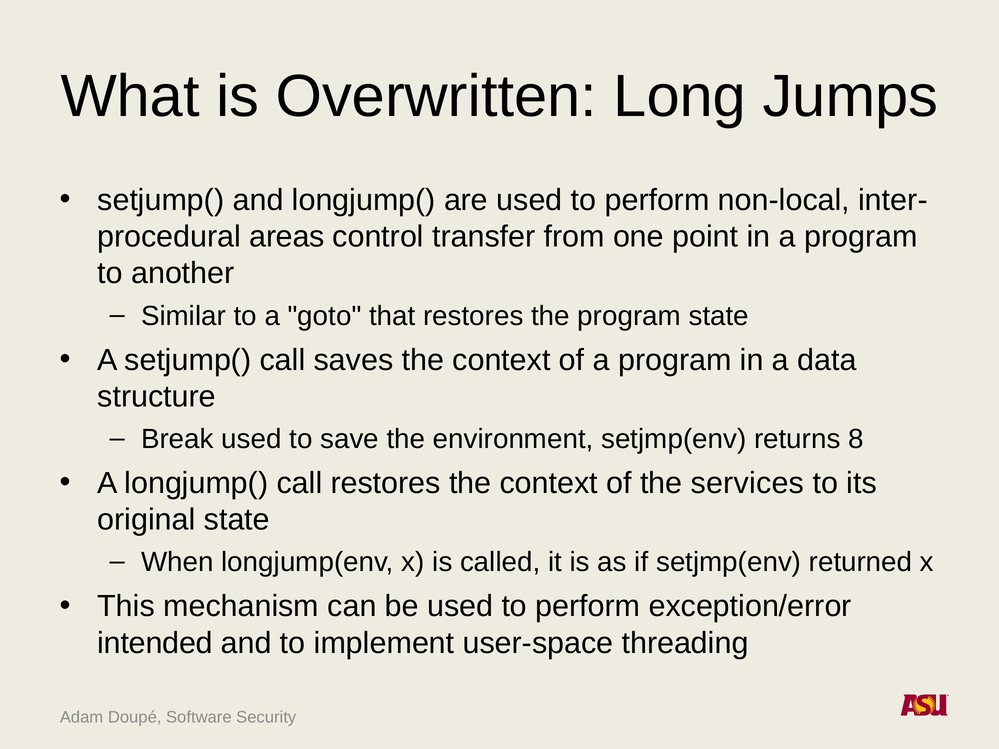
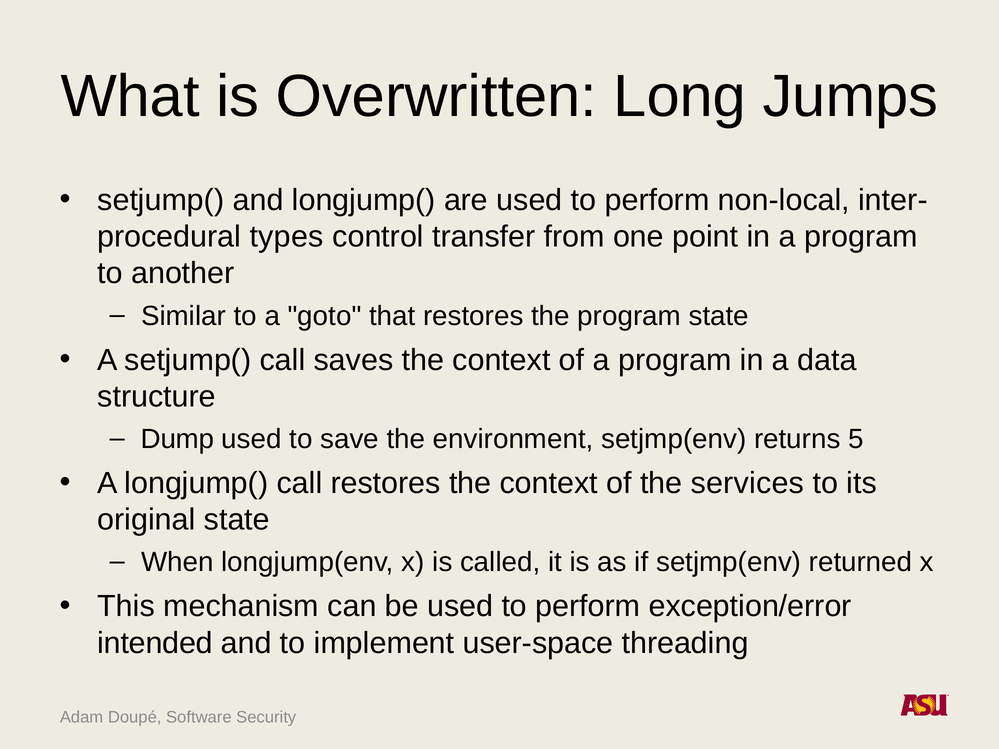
areas: areas -> types
Break: Break -> Dump
8: 8 -> 5
